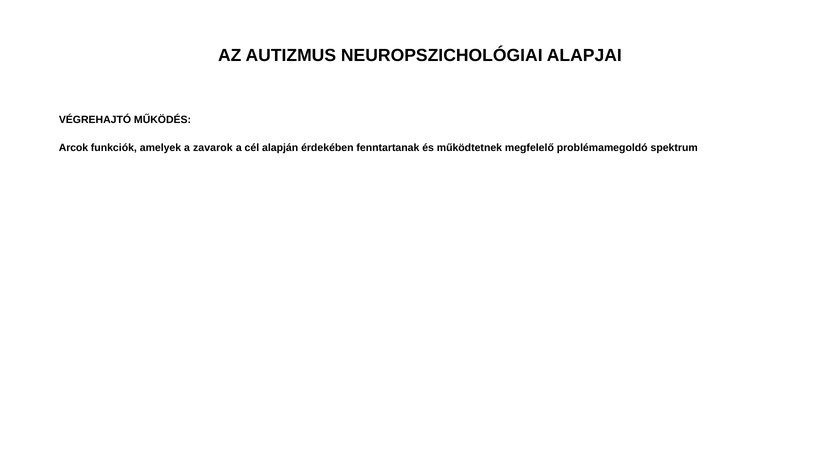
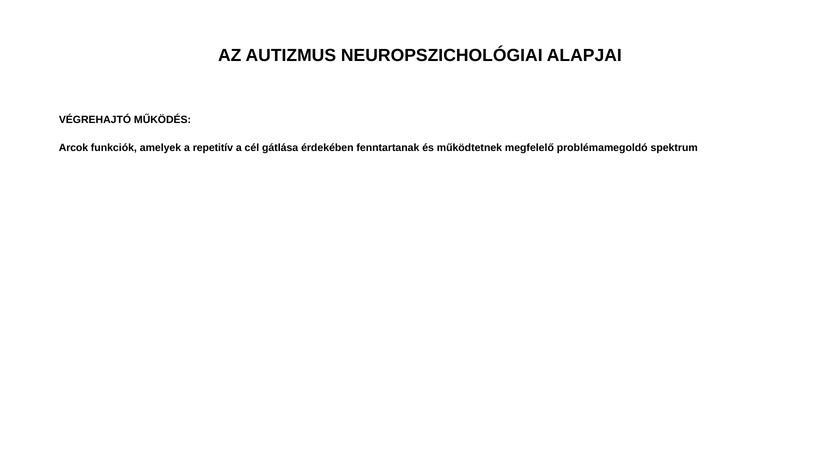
zavarok: zavarok -> repetitív
alapján: alapján -> gátlása
